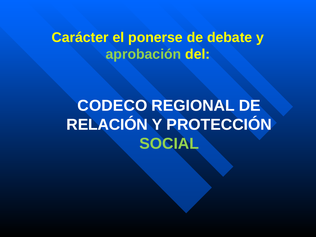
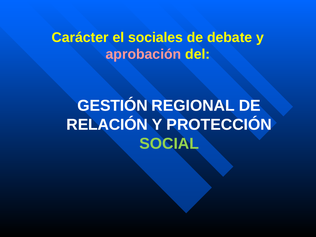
ponerse: ponerse -> sociales
aprobación colour: light green -> pink
CODECO: CODECO -> GESTIÓN
